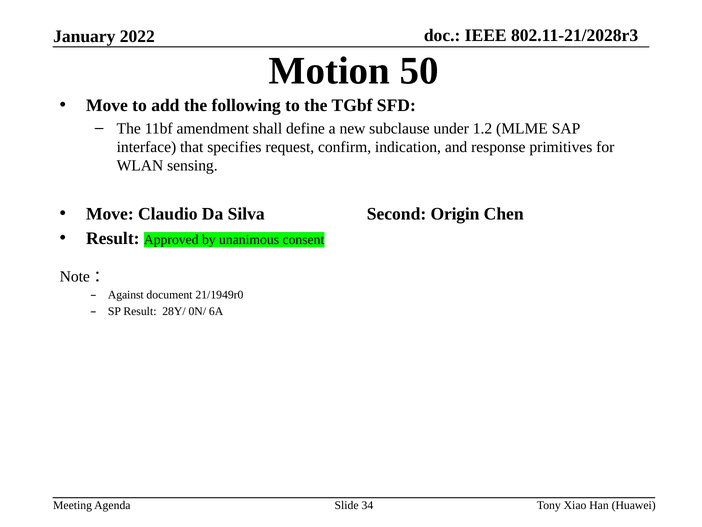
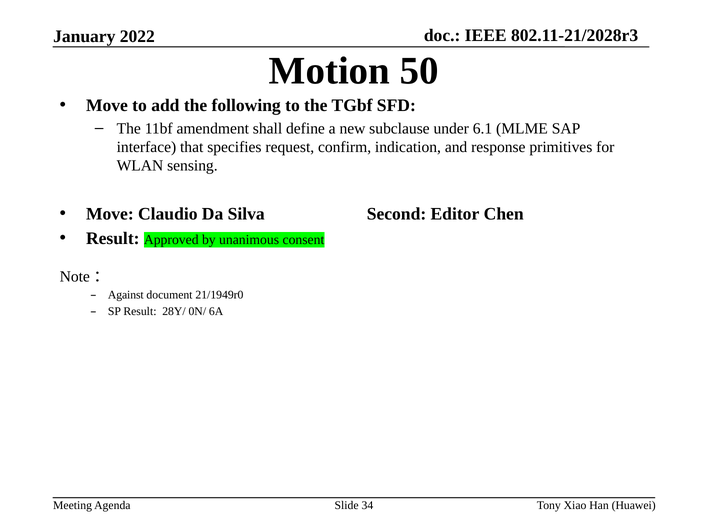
1.2: 1.2 -> 6.1
Origin: Origin -> Editor
